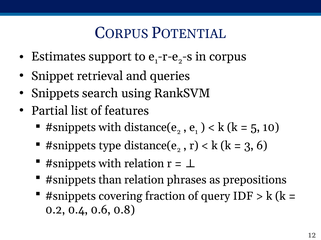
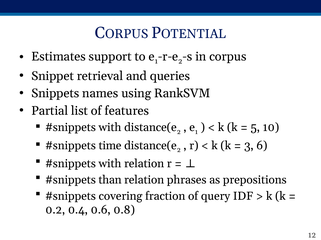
search: search -> names
type: type -> time
